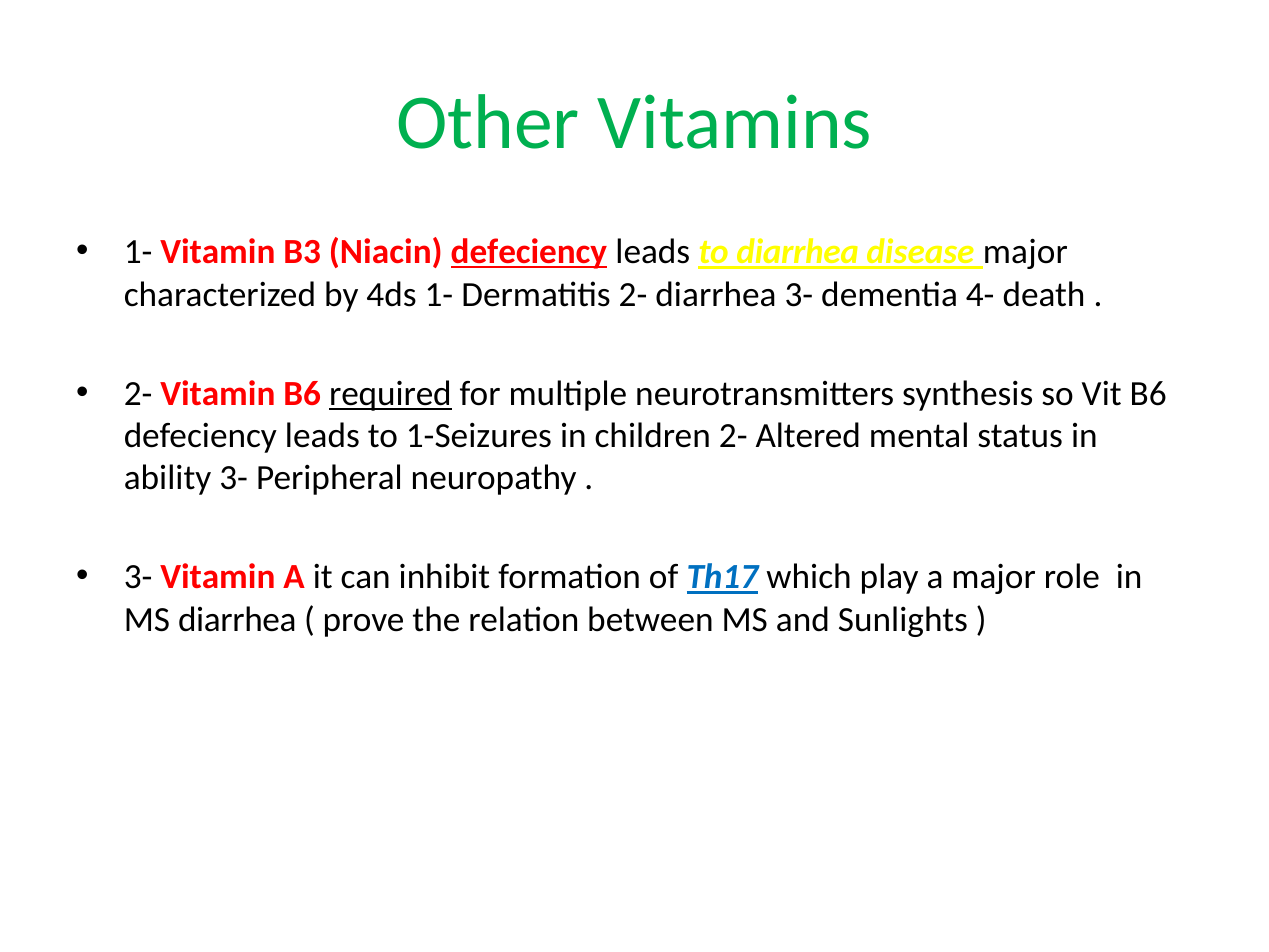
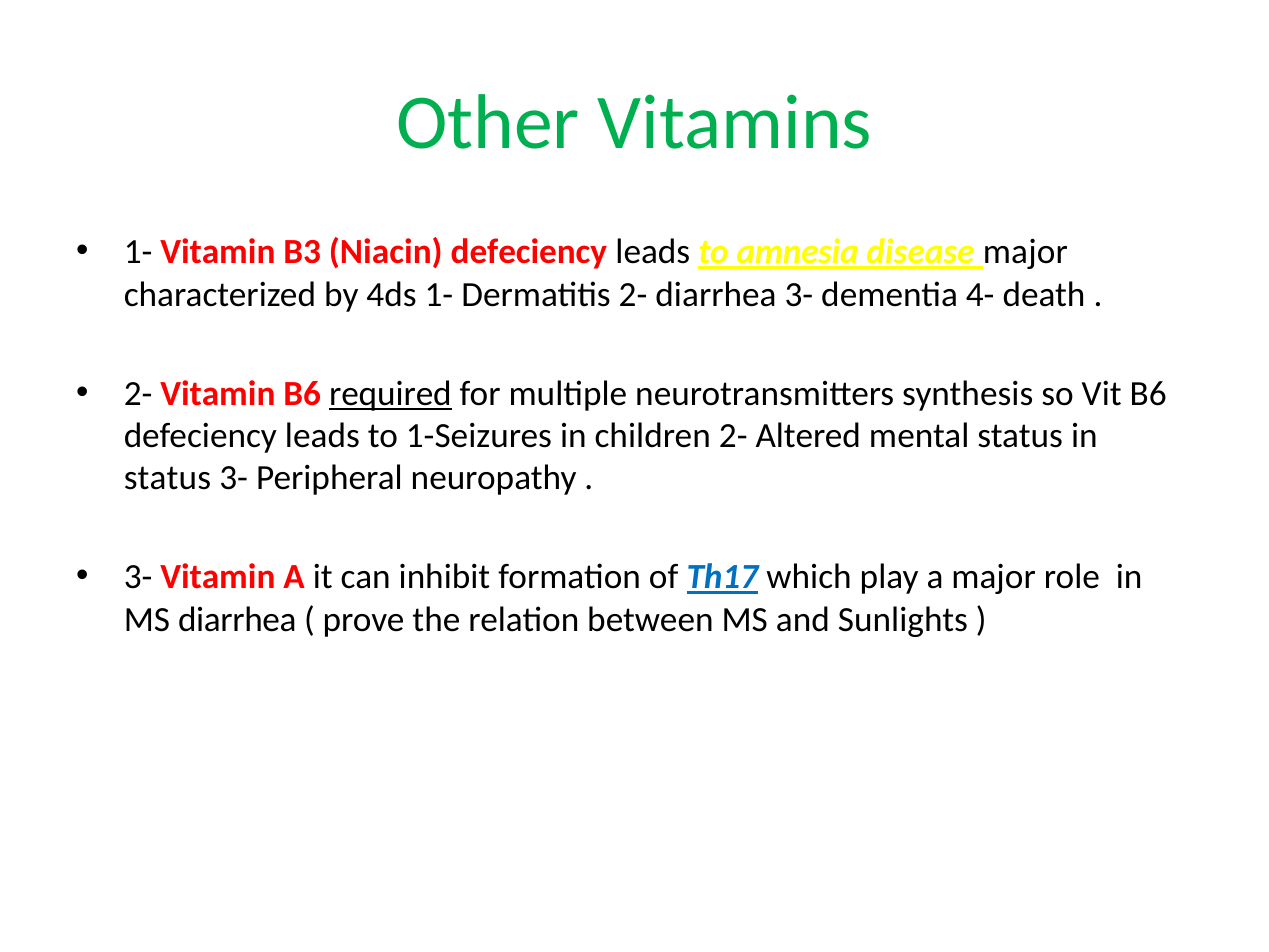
defeciency at (529, 252) underline: present -> none
to diarrhea: diarrhea -> amnesia
ability at (168, 478): ability -> status
